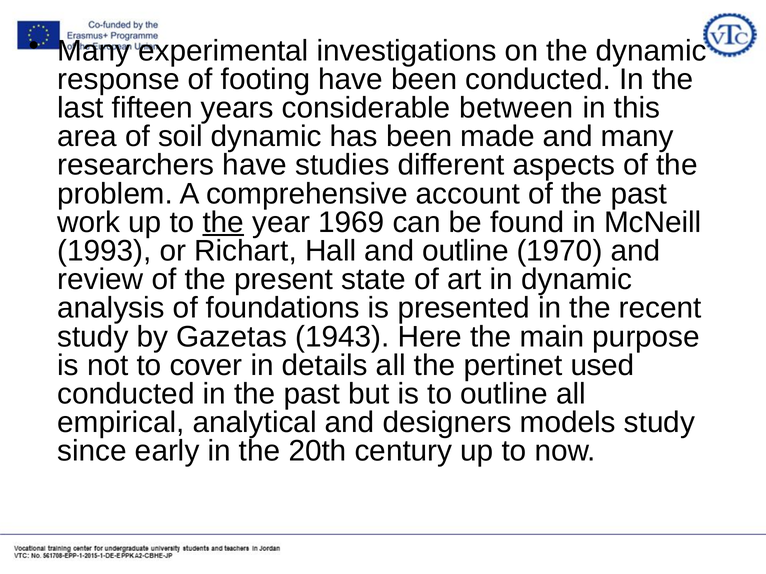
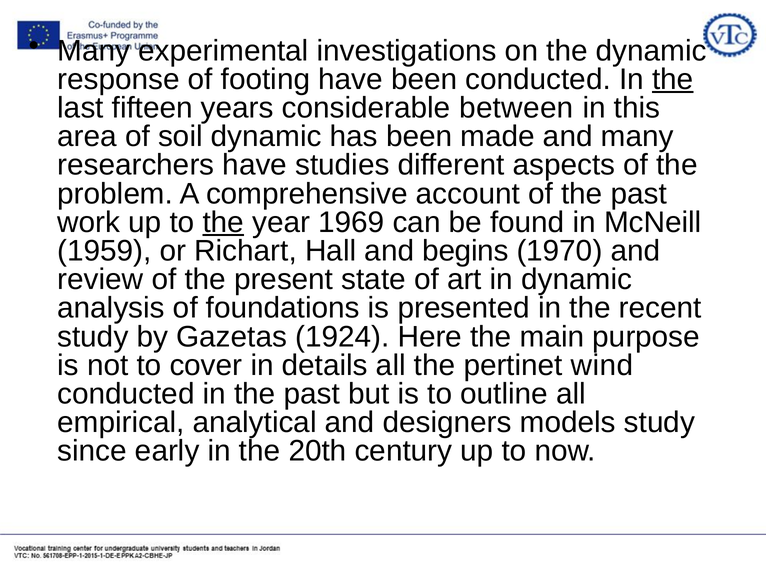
the at (673, 79) underline: none -> present
1993: 1993 -> 1959
and outline: outline -> begins
1943: 1943 -> 1924
used: used -> wind
